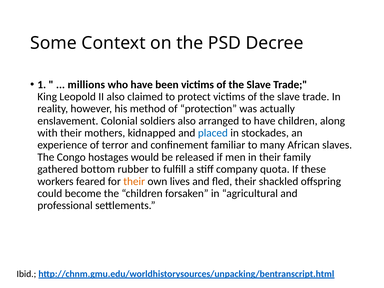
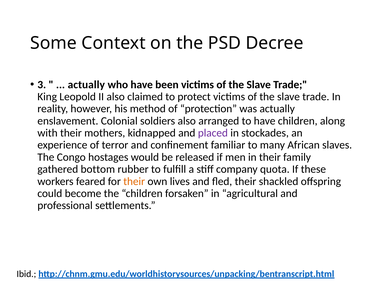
1: 1 -> 3
millions at (86, 85): millions -> actually
placed colour: blue -> purple
